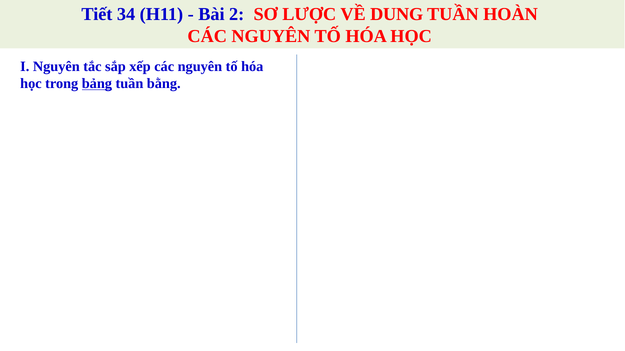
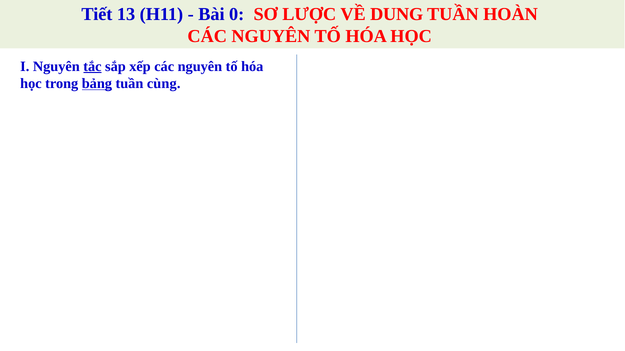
34: 34 -> 13
2: 2 -> 0
tắc underline: none -> present
bằng: bằng -> cùng
